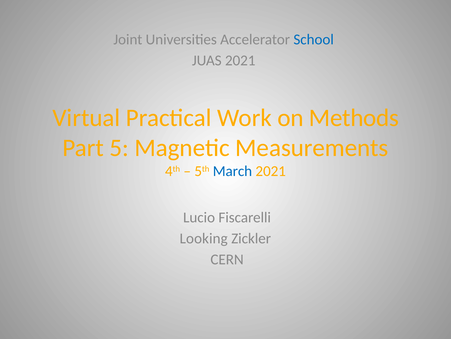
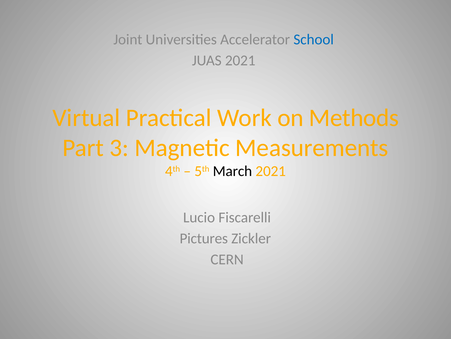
5: 5 -> 3
March colour: blue -> black
Looking: Looking -> Pictures
